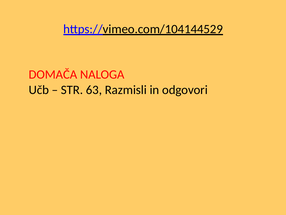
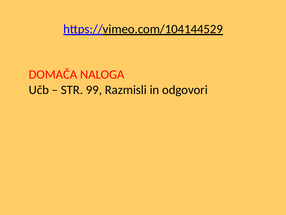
63: 63 -> 99
